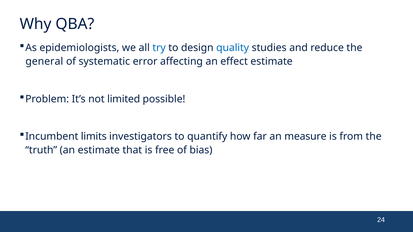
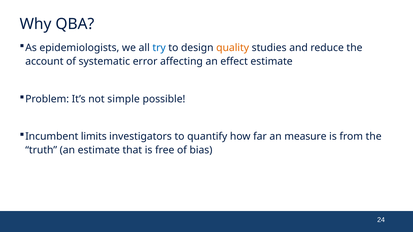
quality colour: blue -> orange
general: general -> account
limited: limited -> simple
